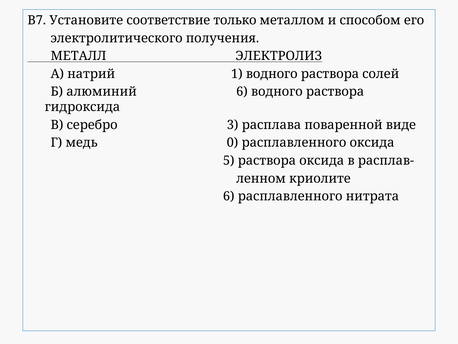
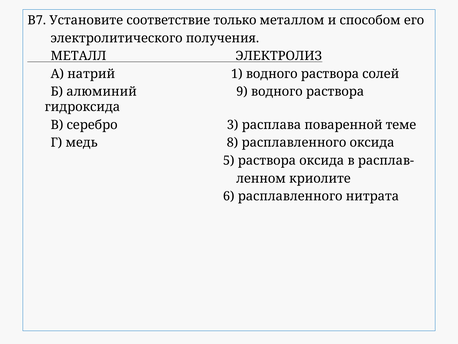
алюминий 6: 6 -> 9
виде: виде -> теме
0: 0 -> 8
